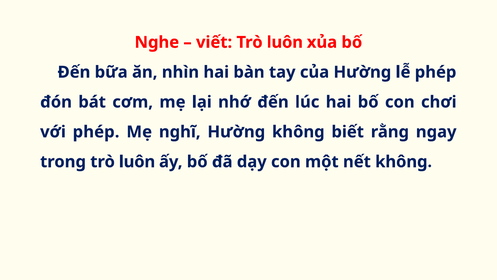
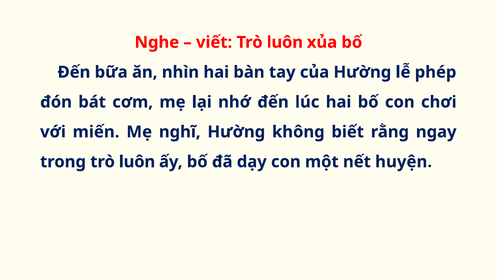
với phép: phép -> miến
nết không: không -> huyện
